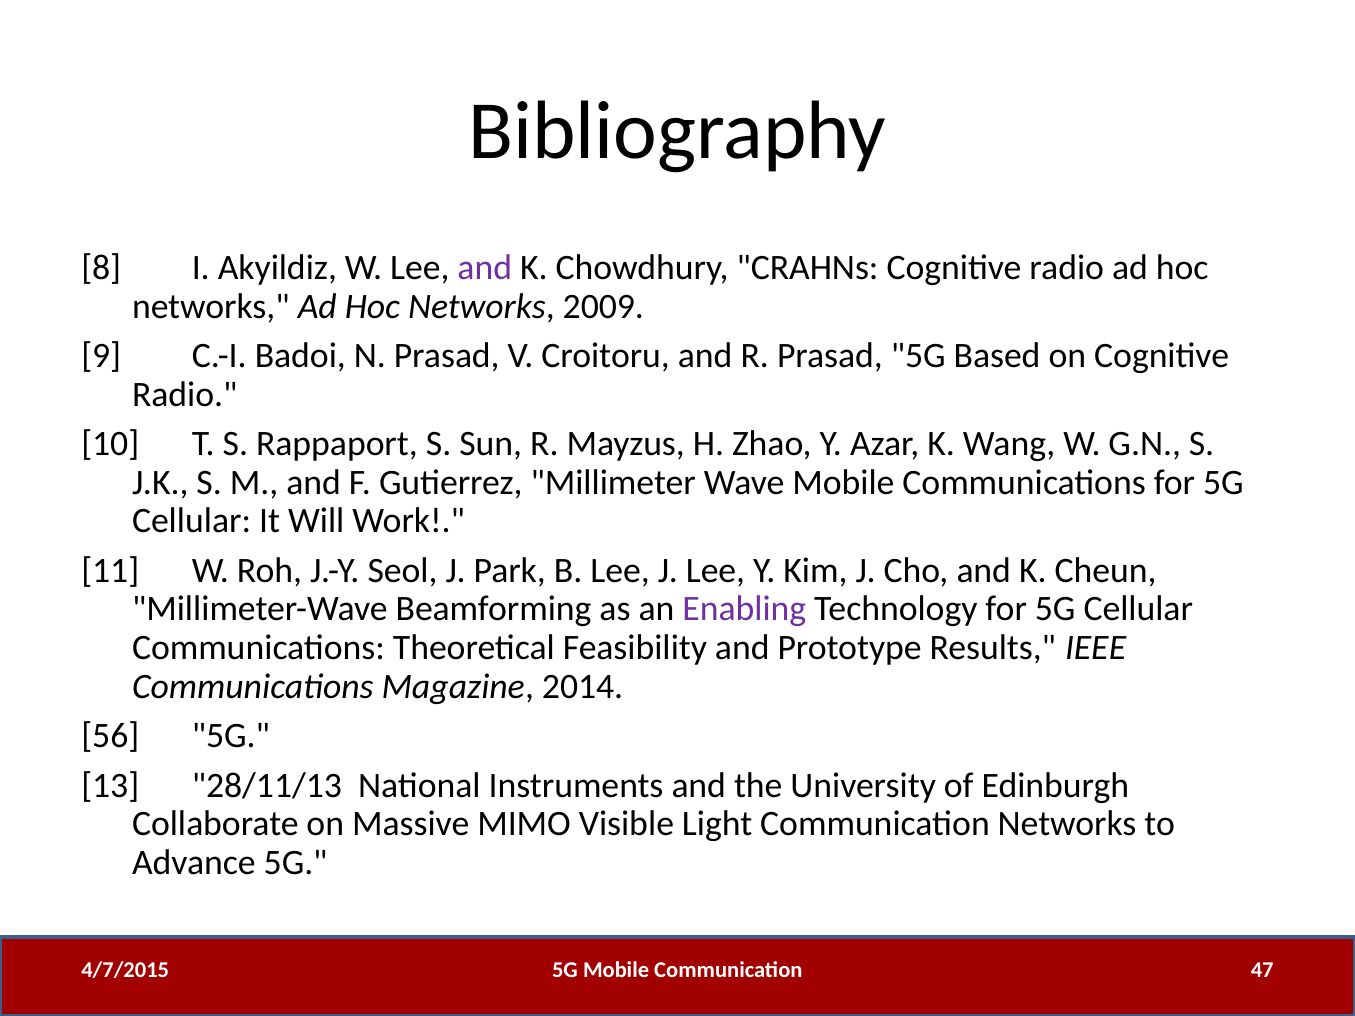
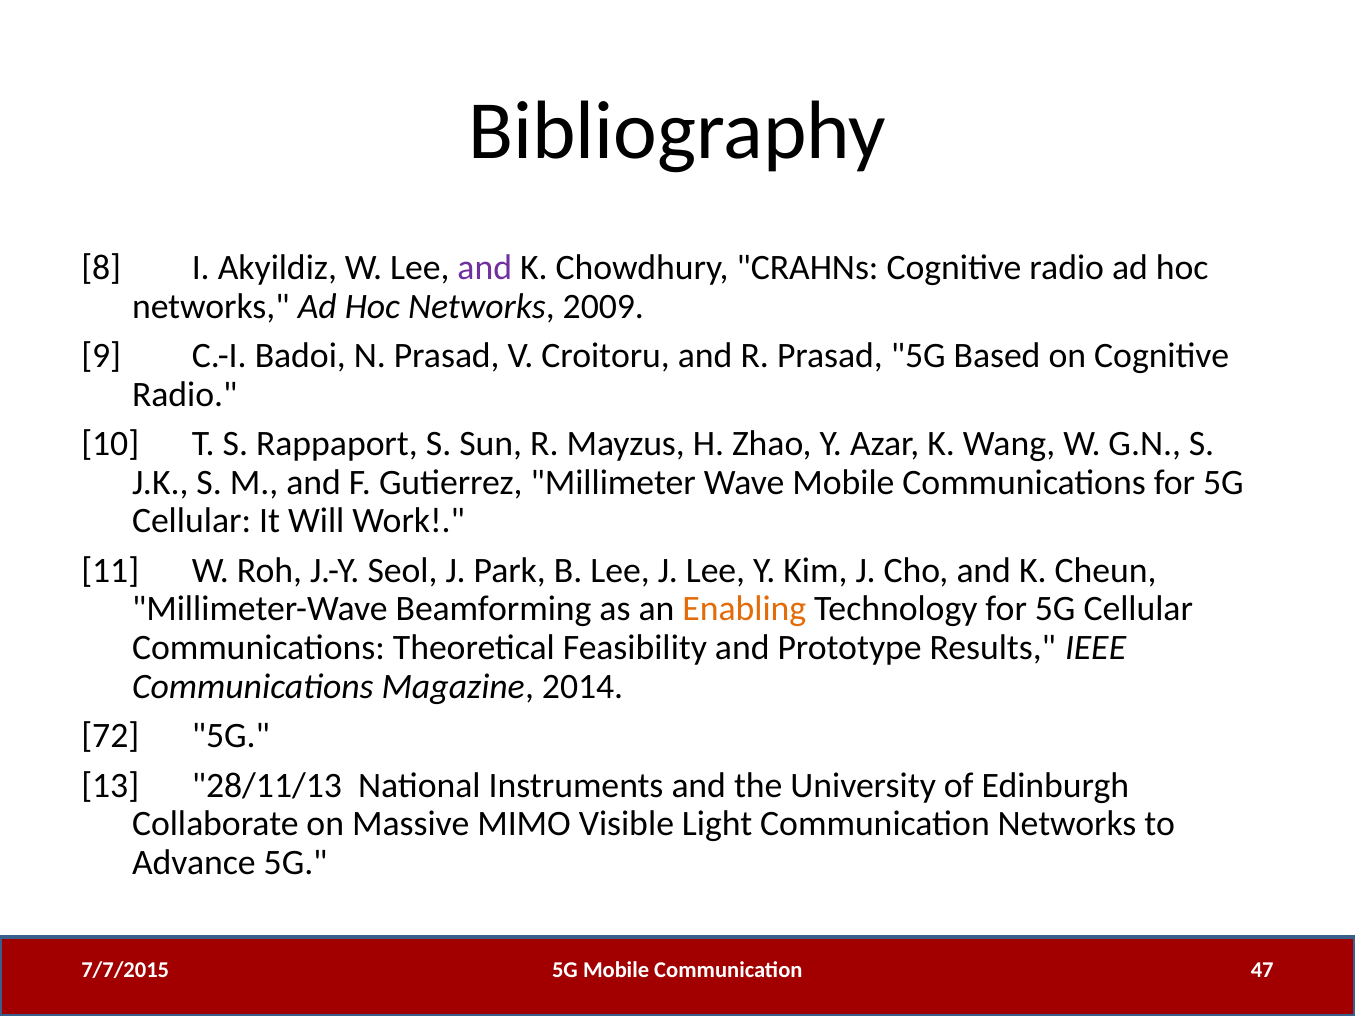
Enabling colour: purple -> orange
56: 56 -> 72
4/7/2015: 4/7/2015 -> 7/7/2015
